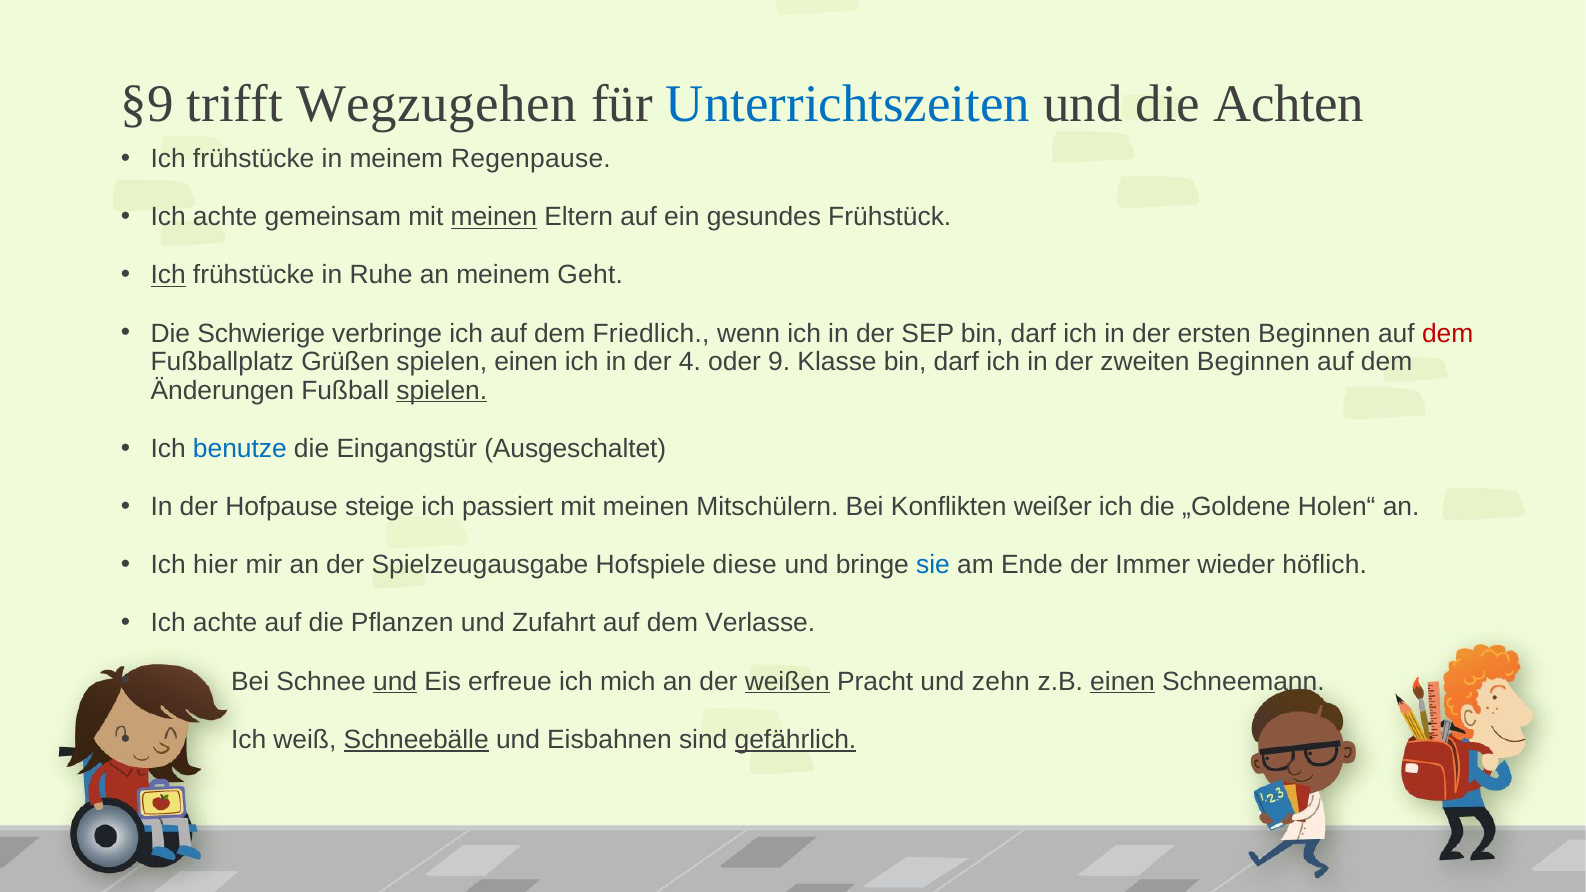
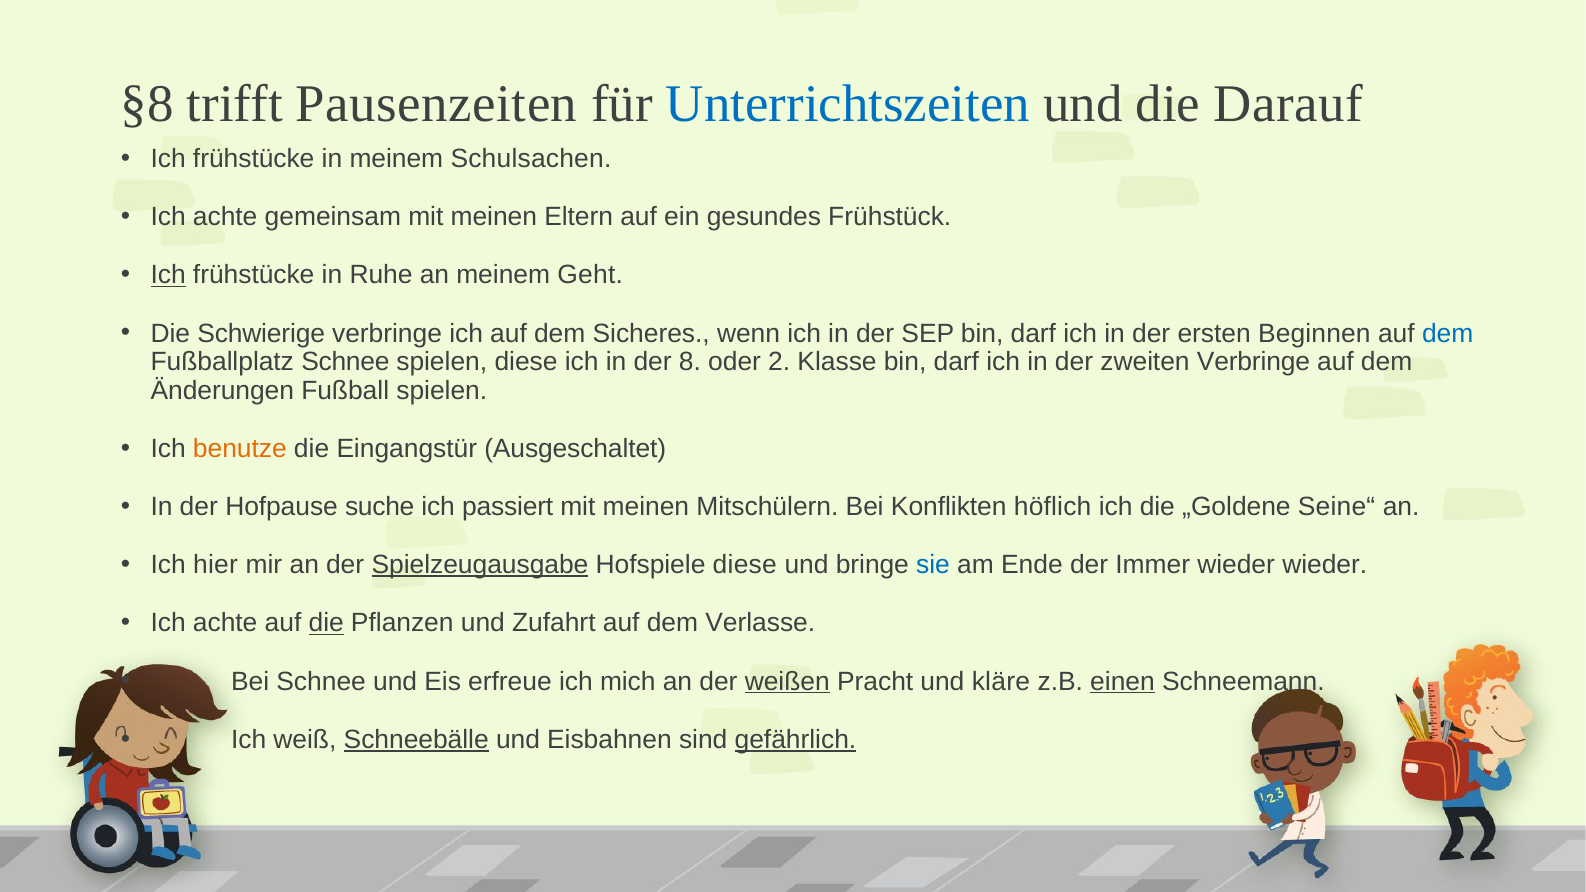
§9: §9 -> §8
Wegzugehen: Wegzugehen -> Pausenzeiten
Achten: Achten -> Darauf
Regenpause: Regenpause -> Schulsachen
meinen at (494, 217) underline: present -> none
Friedlich: Friedlich -> Sicheres
dem at (1448, 333) colour: red -> blue
Fußballplatz Grüßen: Grüßen -> Schnee
spielen einen: einen -> diese
4: 4 -> 8
9: 9 -> 2
zweiten Beginnen: Beginnen -> Verbringe
spielen at (442, 390) underline: present -> none
benutze colour: blue -> orange
steige: steige -> suche
weißer: weißer -> höflich
Holen“: Holen“ -> Seine“
Spielzeugausgabe underline: none -> present
wieder höflich: höflich -> wieder
die at (326, 623) underline: none -> present
und at (395, 681) underline: present -> none
zehn: zehn -> kläre
